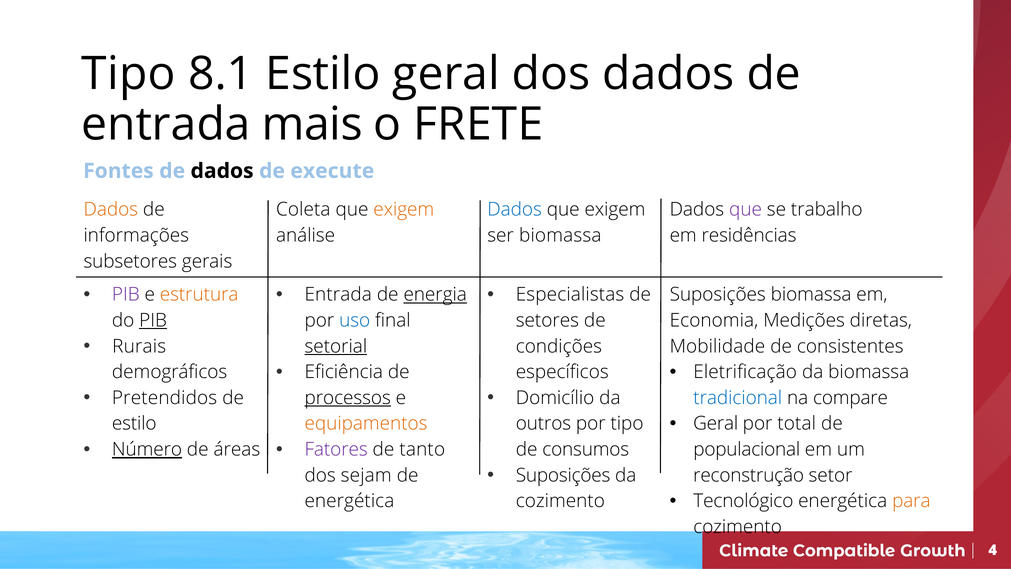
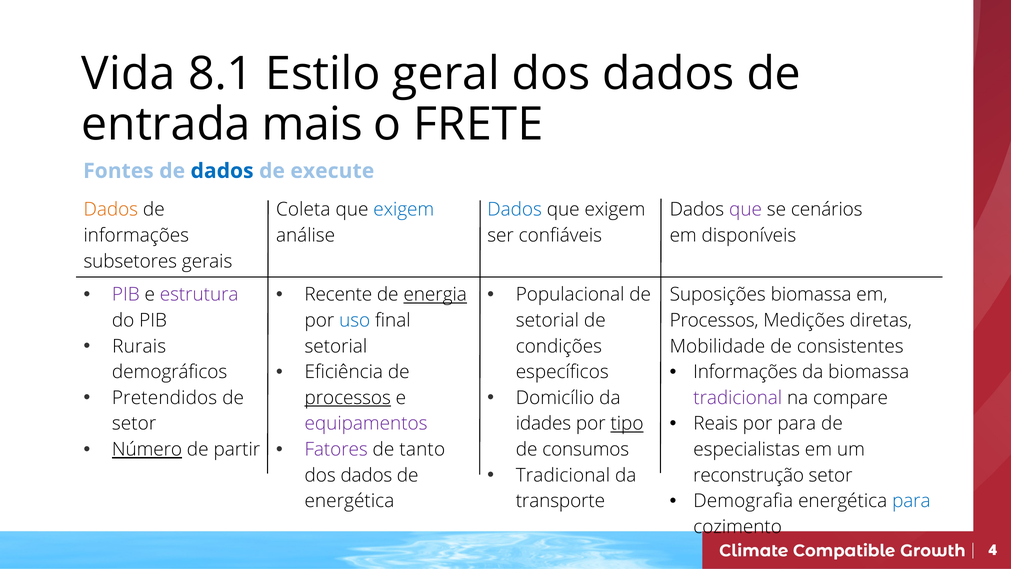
Tipo at (128, 74): Tipo -> Vida
dados at (222, 171) colour: black -> blue
exigem at (404, 210) colour: orange -> blue
trabalho: trabalho -> cenários
ser biomassa: biomassa -> confiáveis
residências: residências -> disponíveis
estrutura colour: orange -> purple
Entrada at (338, 295): Entrada -> Recente
Especialistas: Especialistas -> Populacional
PIB at (153, 320) underline: present -> none
setores at (547, 320): setores -> setorial
Economia at (714, 320): Economia -> Processos
setorial at (336, 346) underline: present -> none
Eletrificação at (745, 372): Eletrificação -> Informações
tradicional at (738, 398) colour: blue -> purple
Geral at (716, 423): Geral -> Reais
por total: total -> para
estilo at (134, 423): estilo -> setor
equipamentos colour: orange -> purple
outros: outros -> idades
tipo at (627, 423) underline: none -> present
áreas: áreas -> partir
populacional: populacional -> especialistas
Suposições at (563, 475): Suposições -> Tradicional
sejam at (366, 475): sejam -> dados
Tecnológico: Tecnológico -> Demografia
para at (911, 501) colour: orange -> blue
cozimento at (560, 501): cozimento -> transporte
